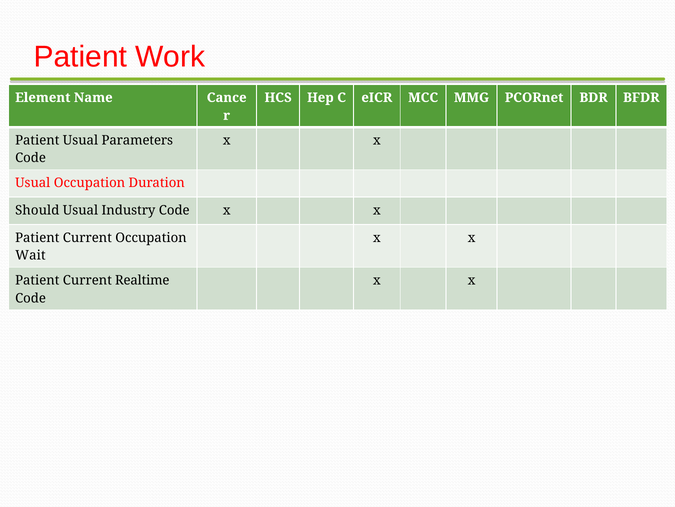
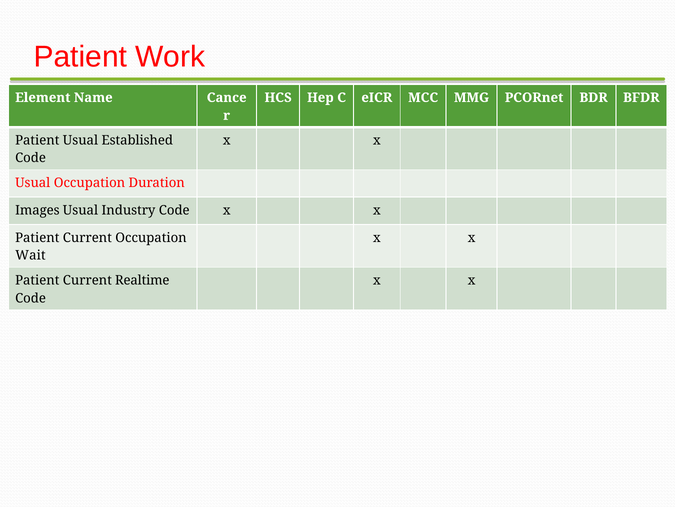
Parameters: Parameters -> Established
Should: Should -> Images
